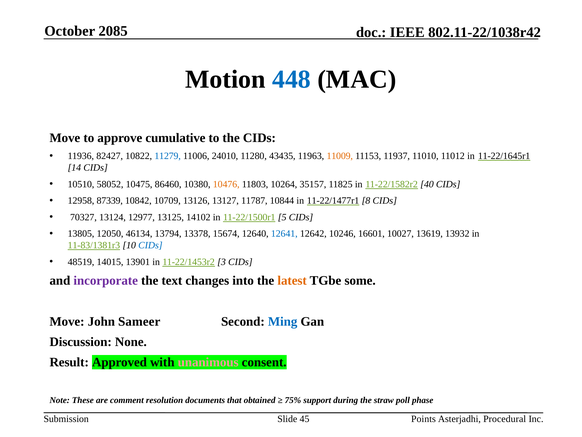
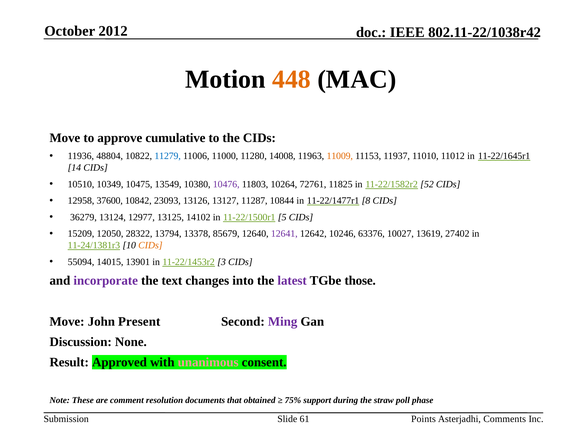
2085: 2085 -> 2012
448 colour: blue -> orange
82427: 82427 -> 48804
24010: 24010 -> 11000
43435: 43435 -> 14008
58052: 58052 -> 10349
86460: 86460 -> 13549
10476 colour: orange -> purple
35157: 35157 -> 72761
40: 40 -> 52
87339: 87339 -> 37600
10709: 10709 -> 23093
11787: 11787 -> 11287
70327: 70327 -> 36279
13805: 13805 -> 15209
46134: 46134 -> 28322
15674: 15674 -> 85679
12641 colour: blue -> purple
16601: 16601 -> 63376
13932: 13932 -> 27402
11-83/1381r3: 11-83/1381r3 -> 11-24/1381r3
CIDs at (150, 245) colour: blue -> orange
48519: 48519 -> 55094
latest colour: orange -> purple
some: some -> those
Sameer: Sameer -> Present
Ming colour: blue -> purple
45: 45 -> 61
Procedural: Procedural -> Comments
